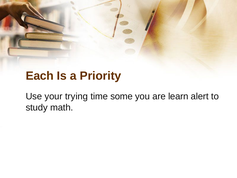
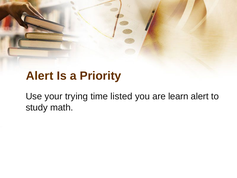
Each at (40, 76): Each -> Alert
some: some -> listed
